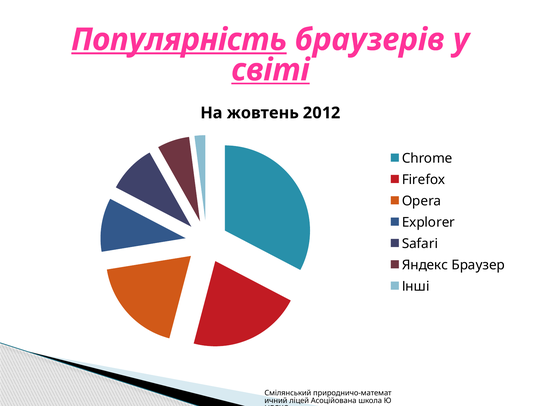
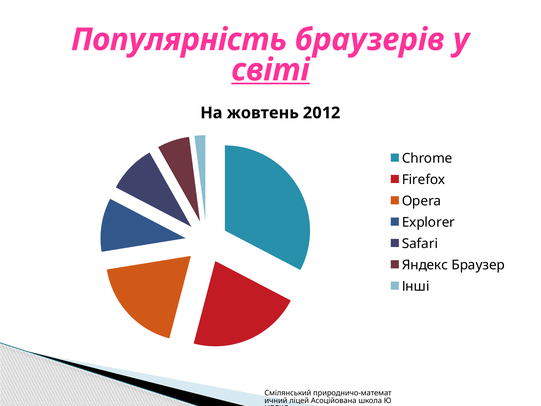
Популярність underline: present -> none
